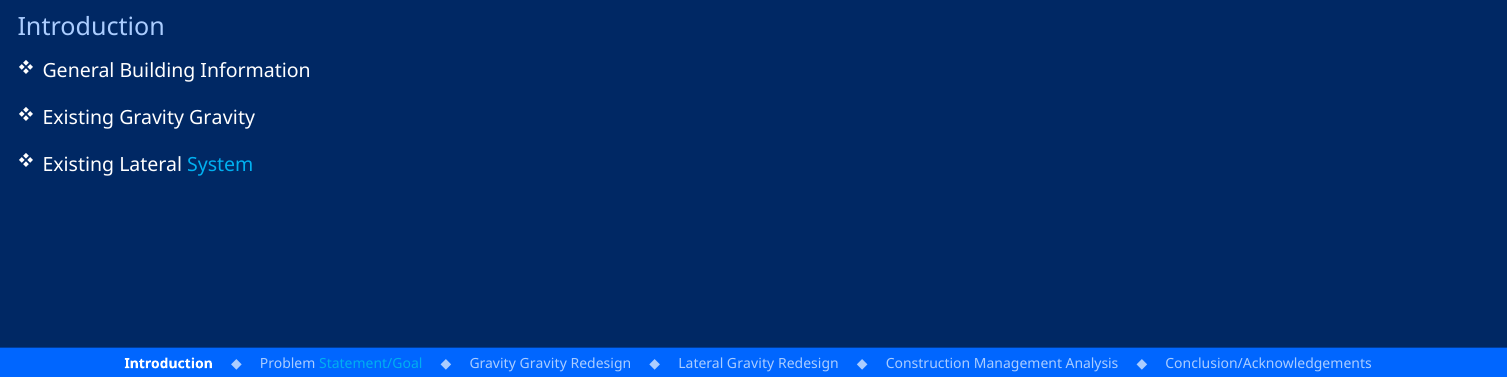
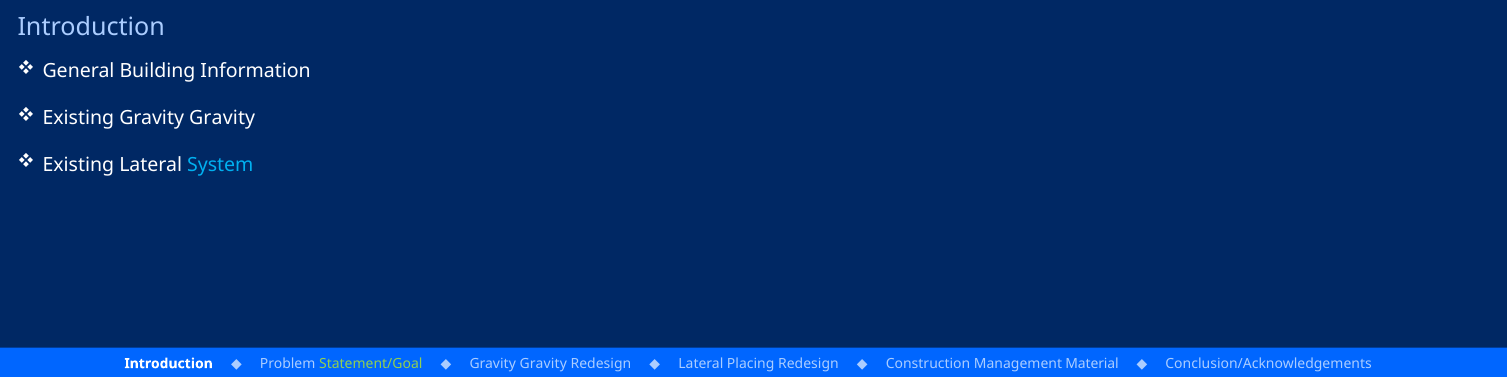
Statement/Goal colour: light blue -> light green
Lateral Gravity: Gravity -> Placing
Analysis: Analysis -> Material
